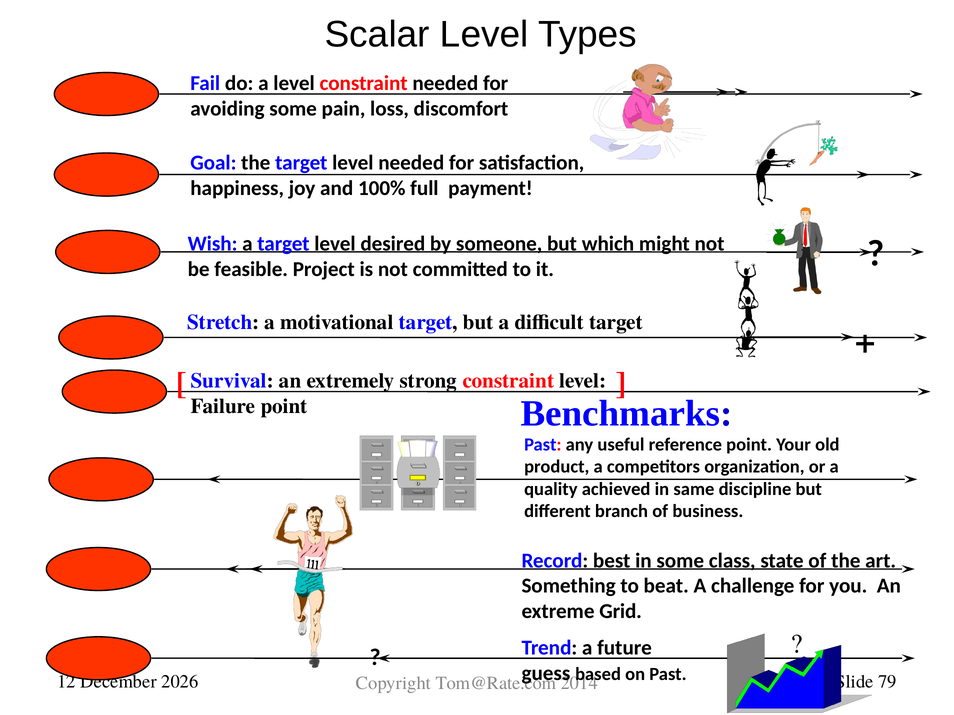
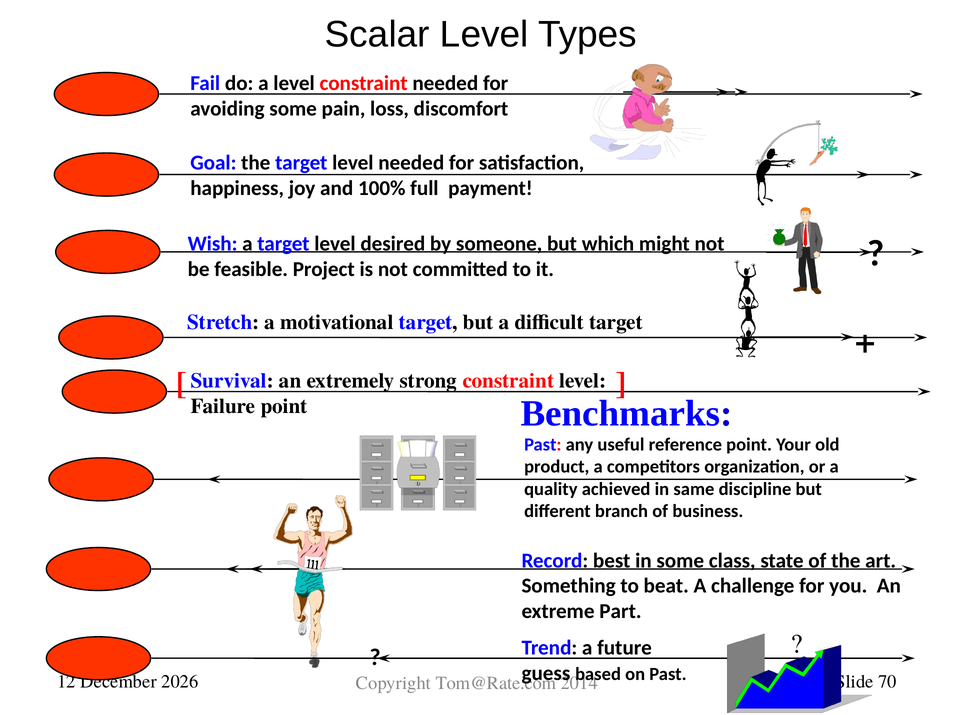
Grid: Grid -> Part
79: 79 -> 70
